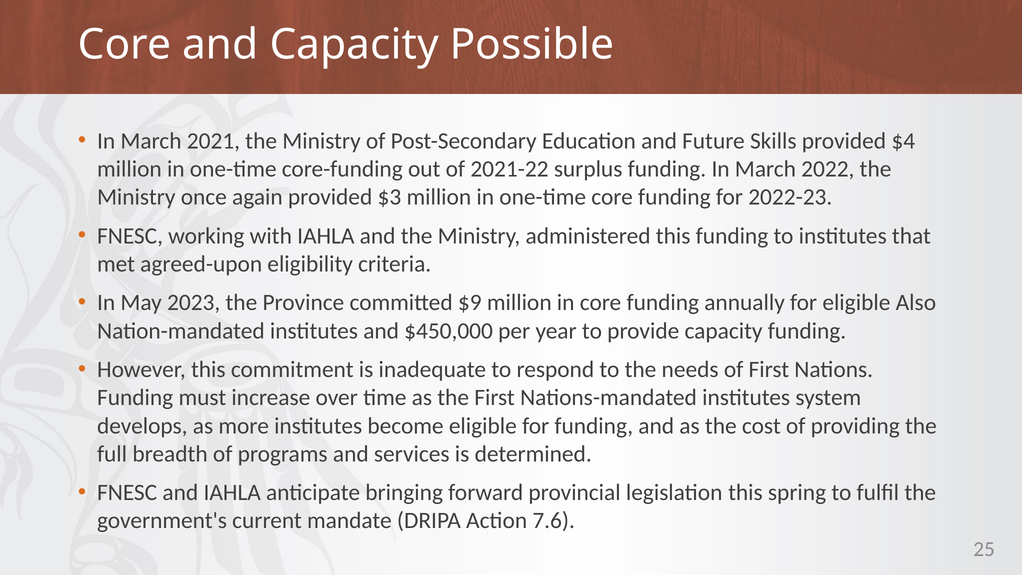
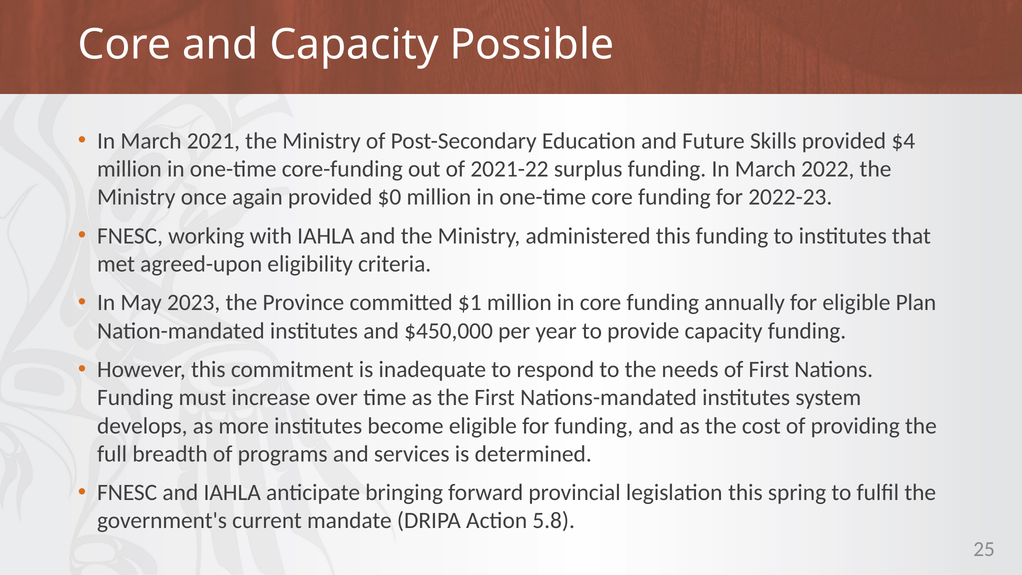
$3: $3 -> $0
$9: $9 -> $1
Also: Also -> Plan
7.6: 7.6 -> 5.8
